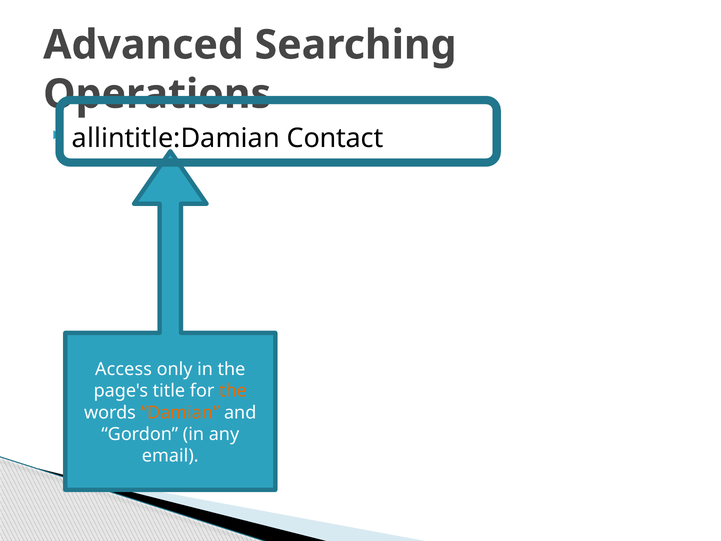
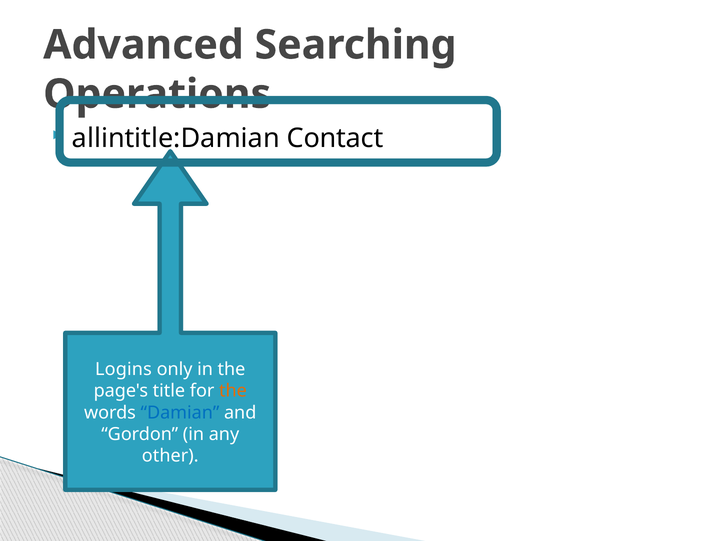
Access: Access -> Logins
Damian colour: orange -> blue
email: email -> other
